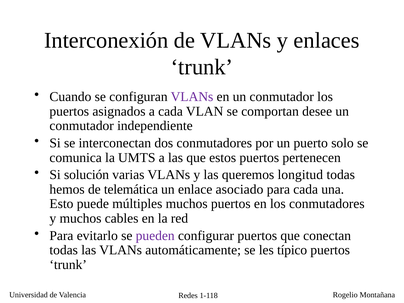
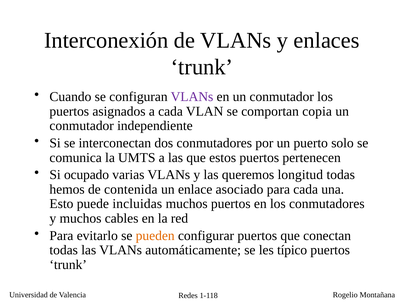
desee: desee -> copia
solución: solución -> ocupado
telemática: telemática -> contenida
múltiples: múltiples -> incluidas
pueden colour: purple -> orange
